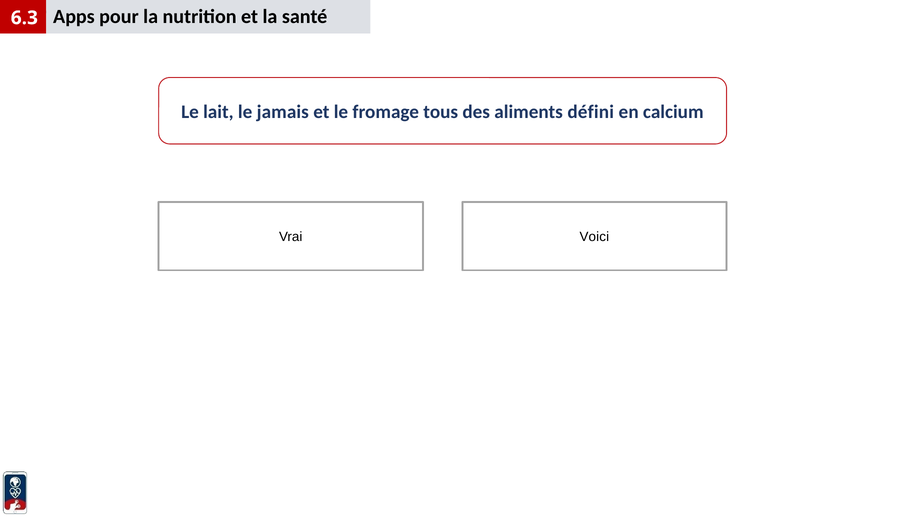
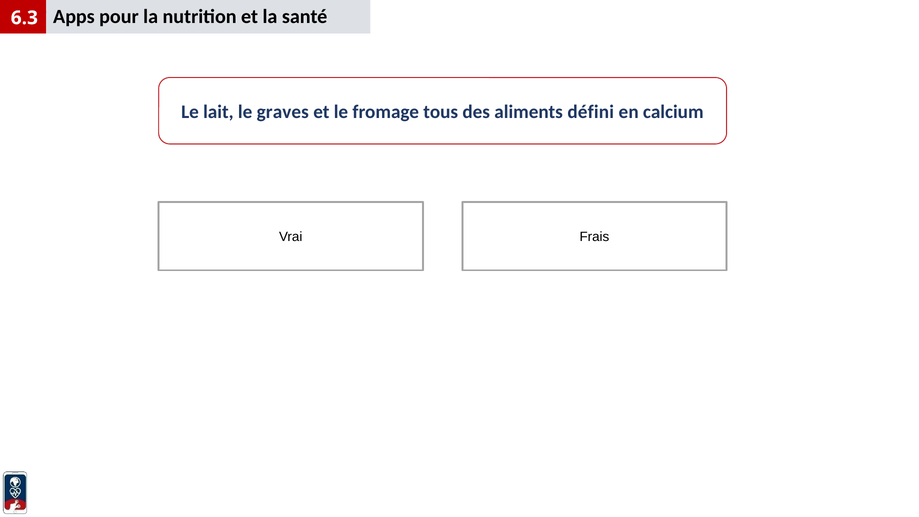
jamais: jamais -> graves
Voici: Voici -> Frais
